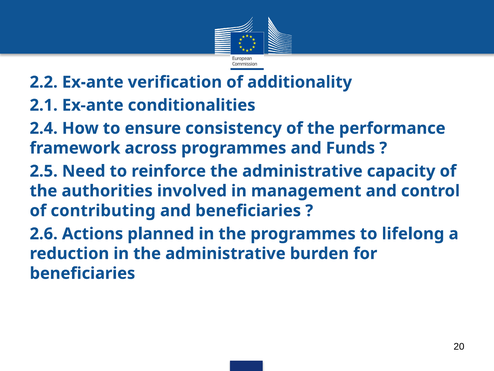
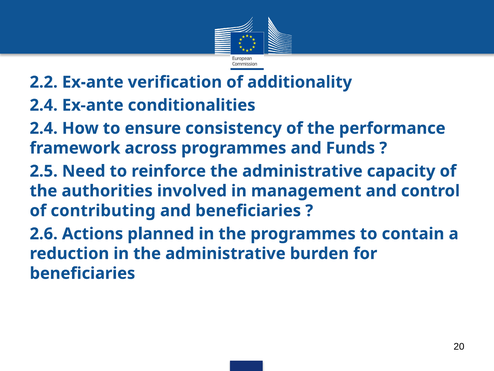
2.1 at (44, 105): 2.1 -> 2.4
lifelong: lifelong -> contain
